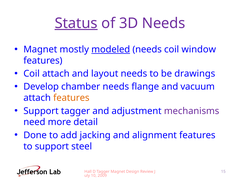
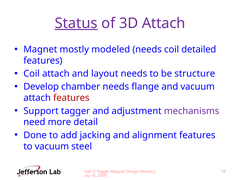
3D Needs: Needs -> Attach
modeled underline: present -> none
window: window -> detailed
drawings: drawings -> structure
features at (71, 98) colour: orange -> red
to support: support -> vacuum
